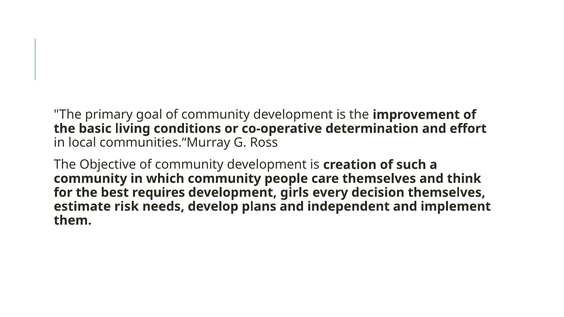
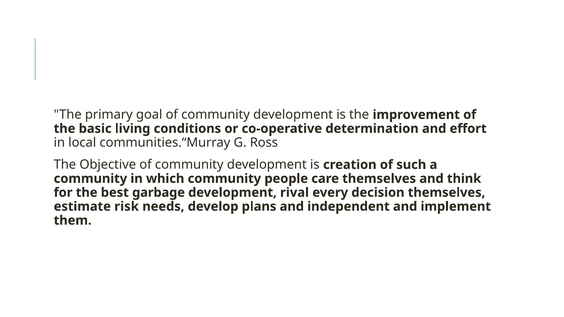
requires: requires -> garbage
girls: girls -> rival
